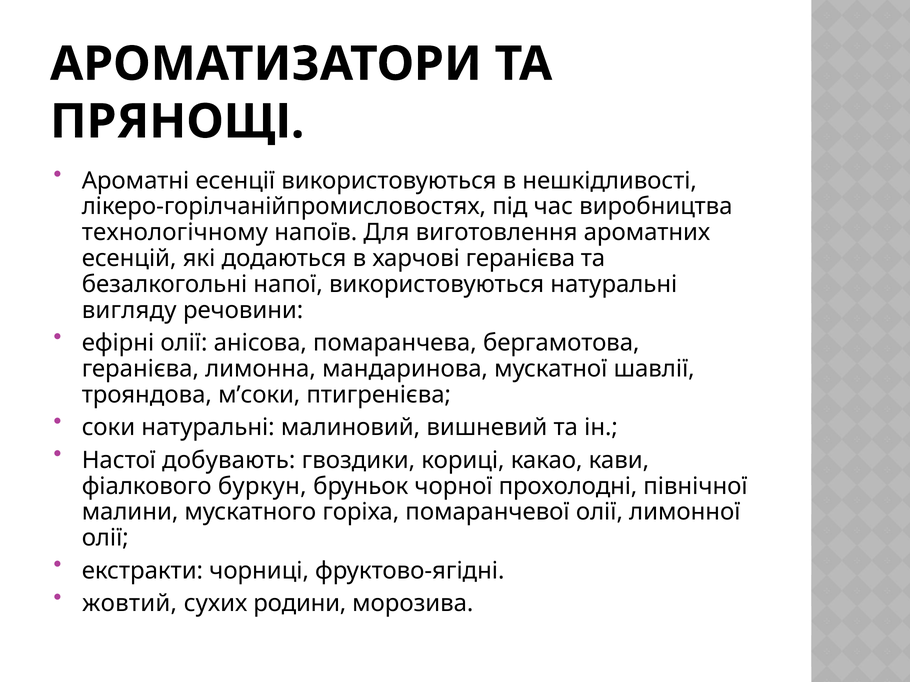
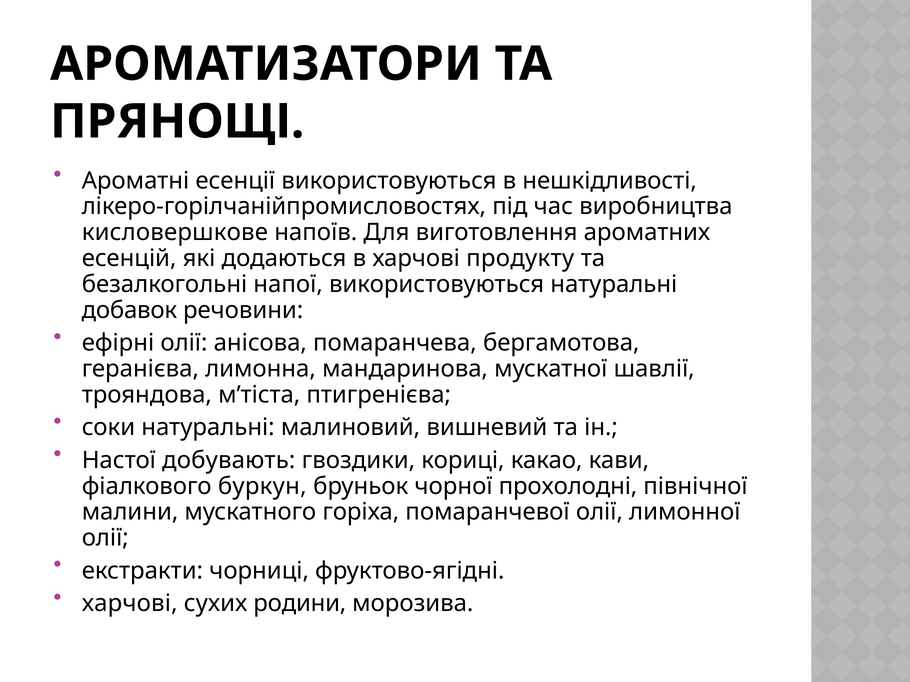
технологічному: технологічному -> кисловершкове
харчові геранієва: геранієва -> продукту
вигляду: вигляду -> добавок
м’соки: м’соки -> м’тіста
жовтий at (130, 604): жовтий -> харчові
